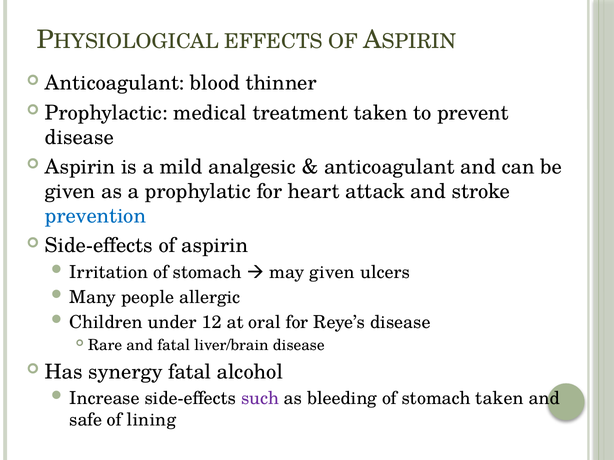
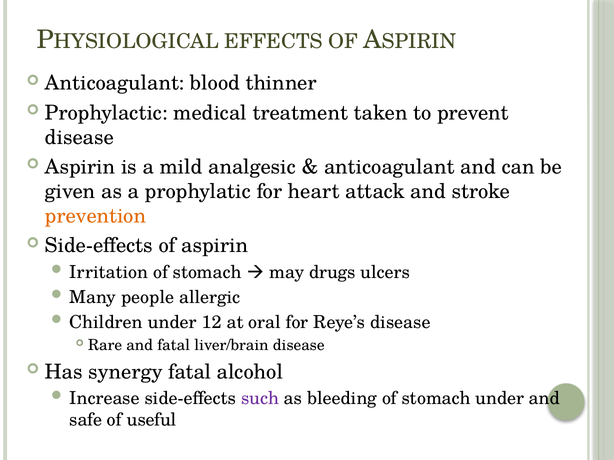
prevention colour: blue -> orange
may given: given -> drugs
stomach taken: taken -> under
lining: lining -> useful
